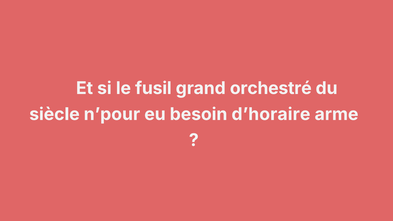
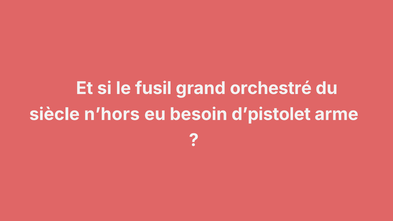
n’pour: n’pour -> n’hors
d’horaire: d’horaire -> d’pistolet
